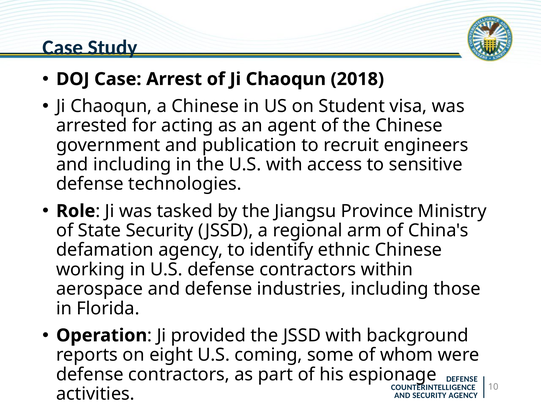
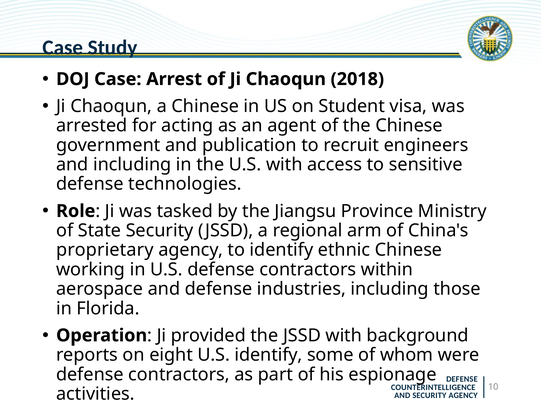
defamation: defamation -> proprietary
U.S coming: coming -> identify
